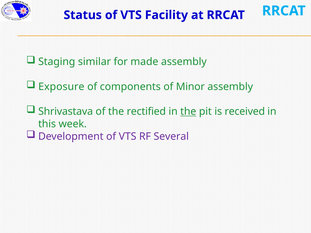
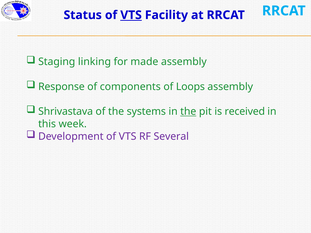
VTS at (131, 15) underline: none -> present
similar: similar -> linking
Exposure: Exposure -> Response
Minor: Minor -> Loops
rectified: rectified -> systems
